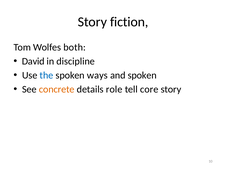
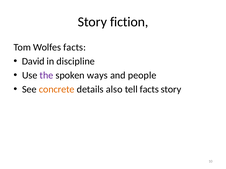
Wolfes both: both -> facts
the colour: blue -> purple
and spoken: spoken -> people
role: role -> also
tell core: core -> facts
